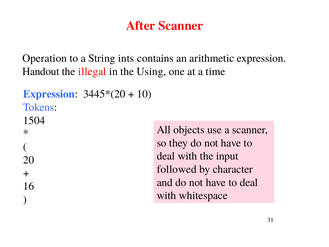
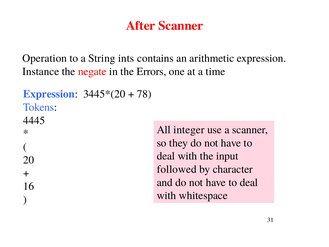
Handout: Handout -> Instance
illegal: illegal -> negate
Using: Using -> Errors
10: 10 -> 78
1504: 1504 -> 4445
objects: objects -> integer
